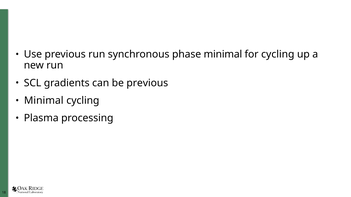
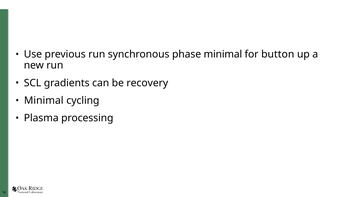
for cycling: cycling -> button
be previous: previous -> recovery
